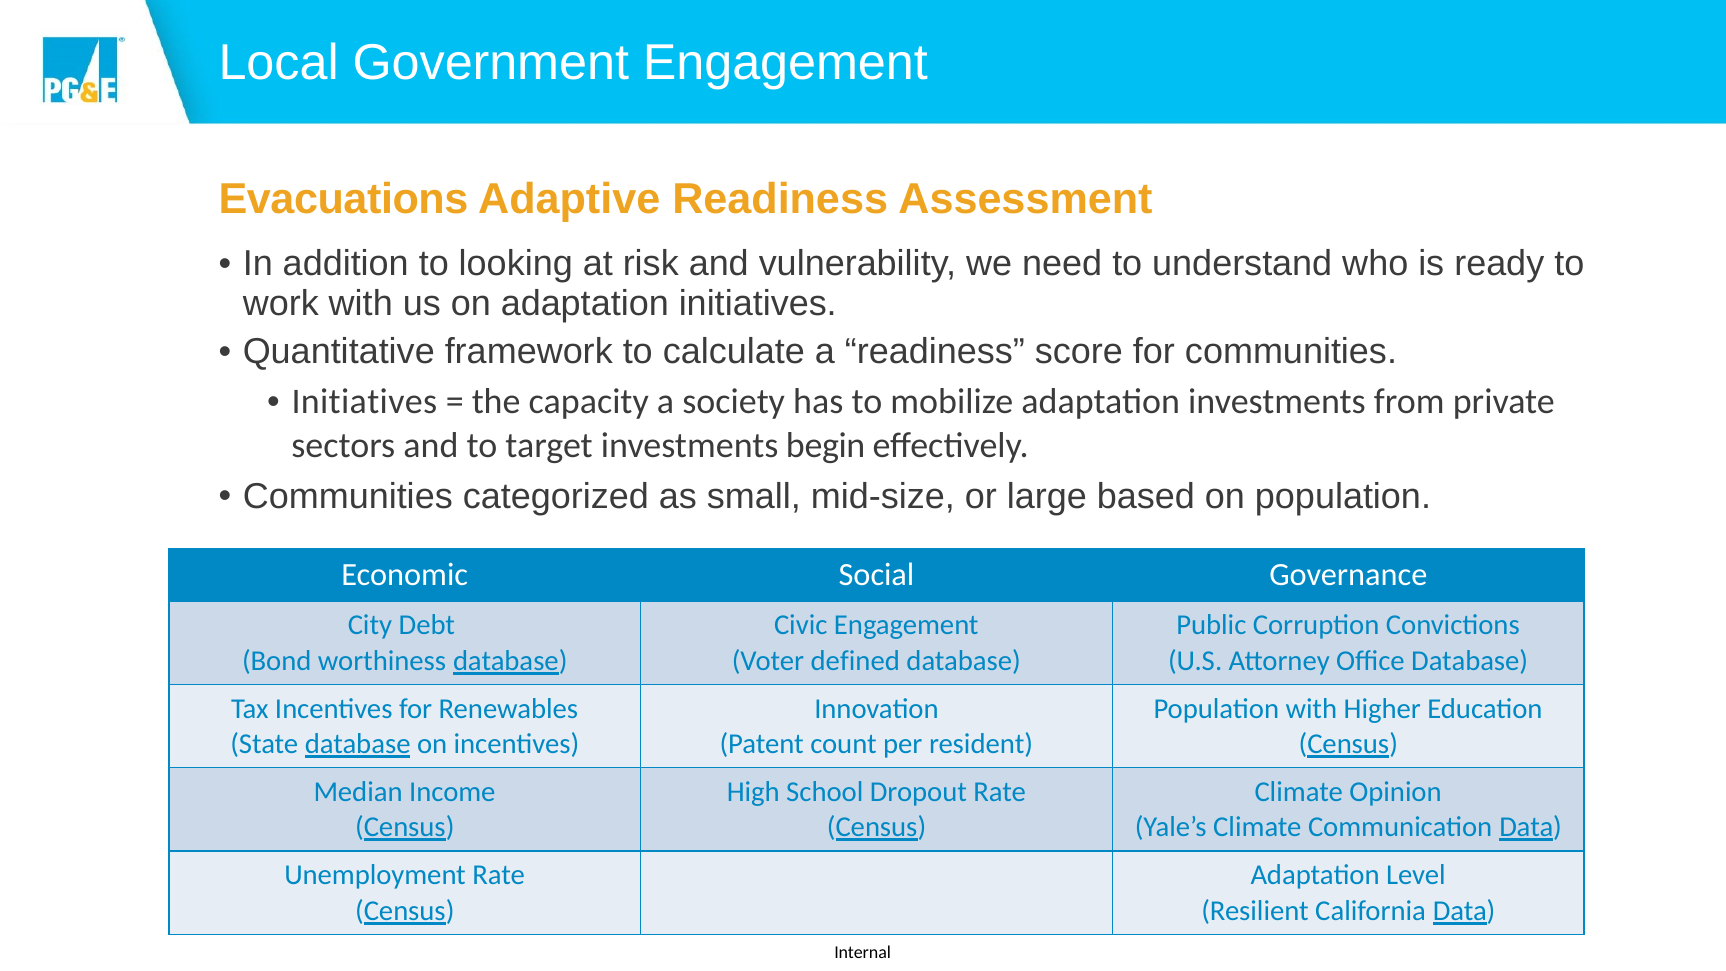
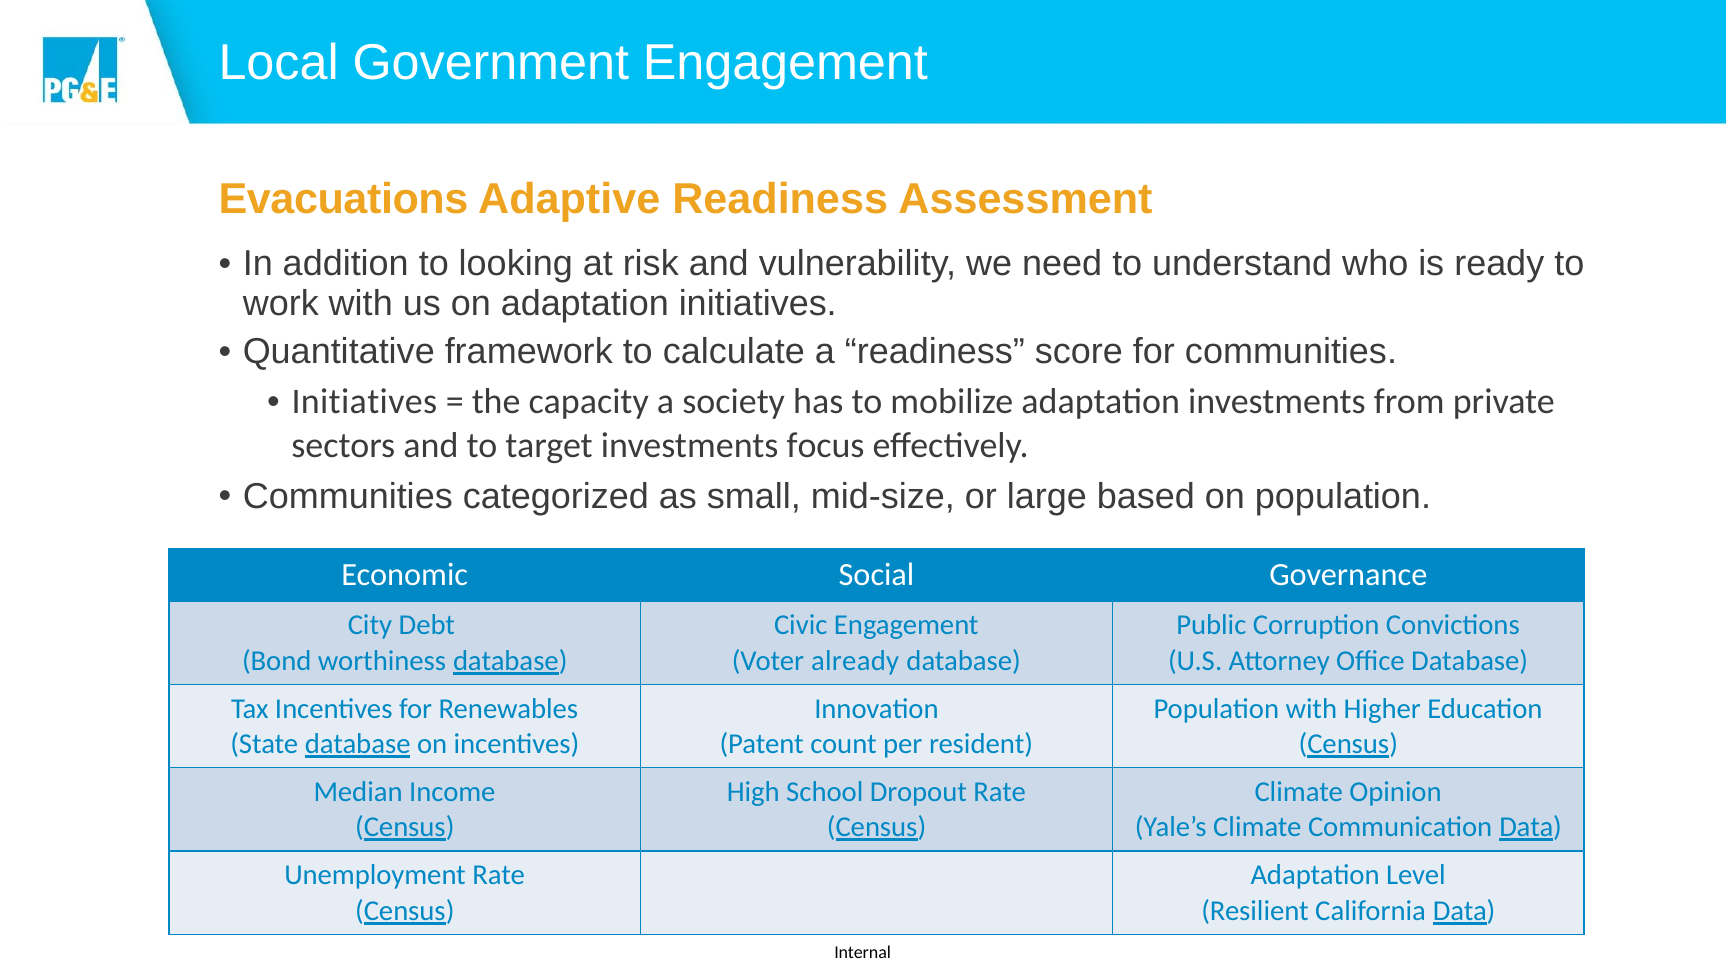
begin: begin -> focus
defined: defined -> already
